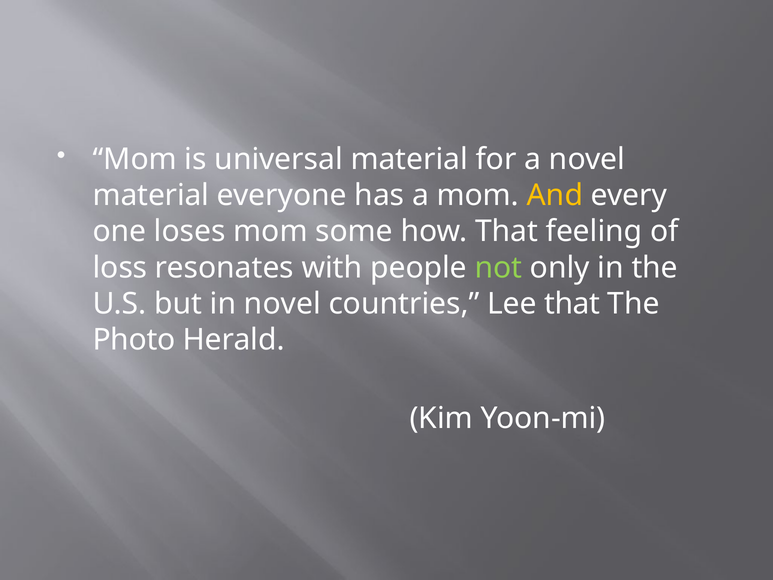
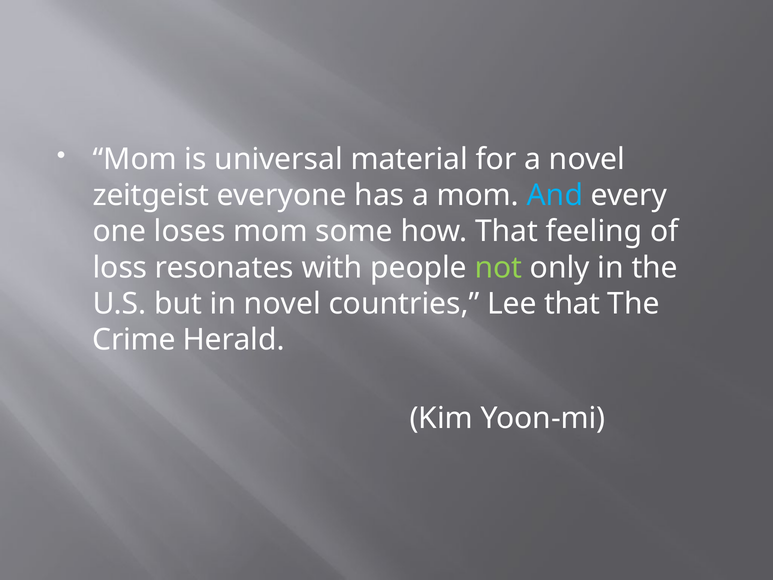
material at (151, 195): material -> zeitgeist
And colour: yellow -> light blue
Photo: Photo -> Crime
